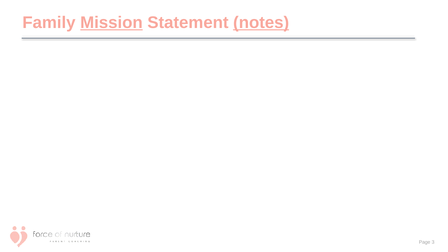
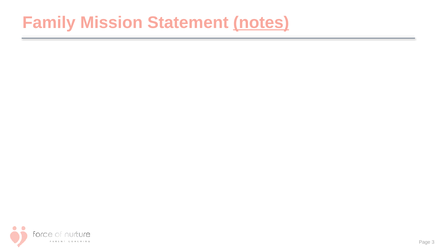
Mission underline: present -> none
